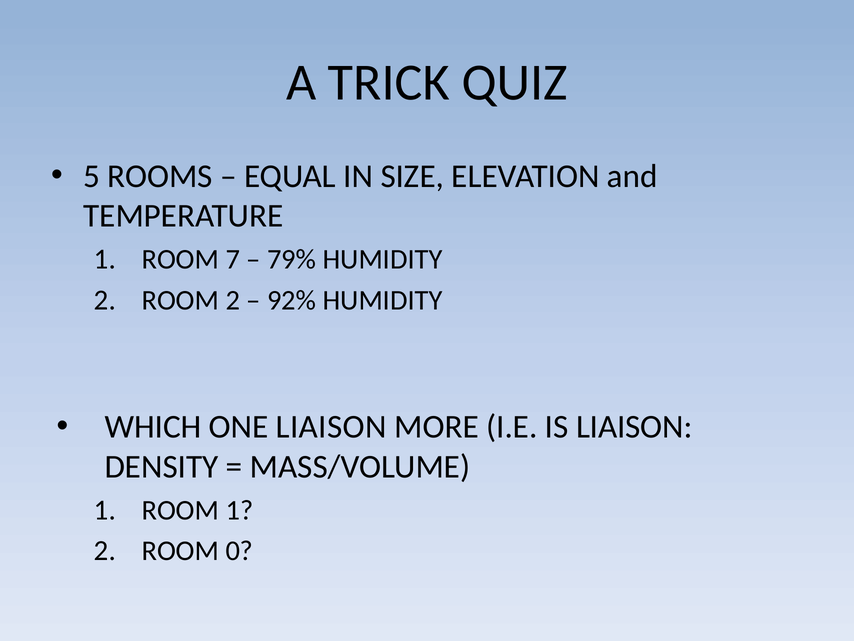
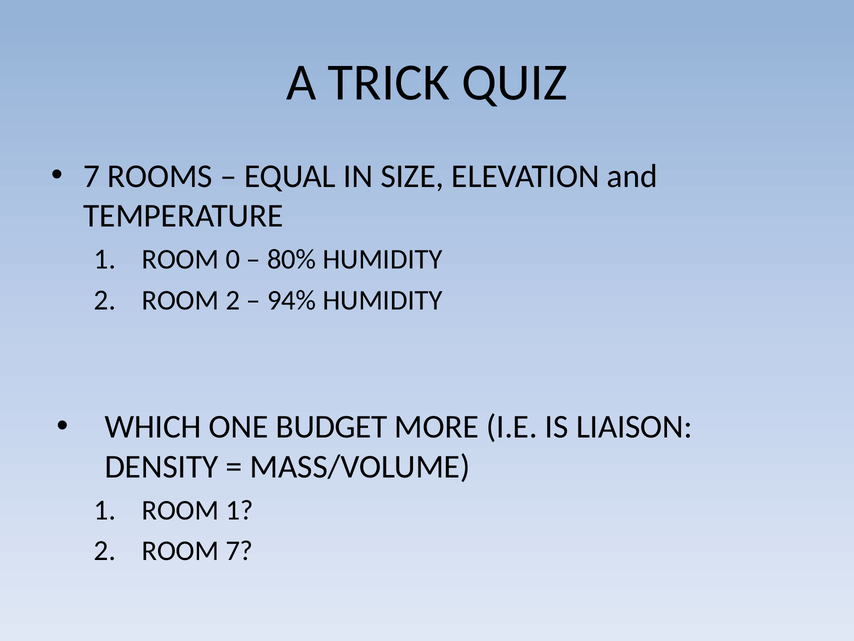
5 at (92, 176): 5 -> 7
7: 7 -> 0
79%: 79% -> 80%
92%: 92% -> 94%
ONE LIAISON: LIAISON -> BUDGET
ROOM 0: 0 -> 7
